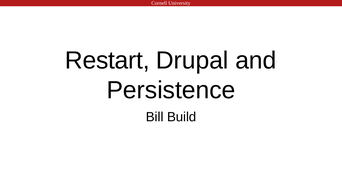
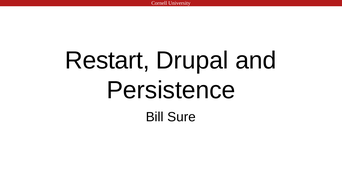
Build: Build -> Sure
